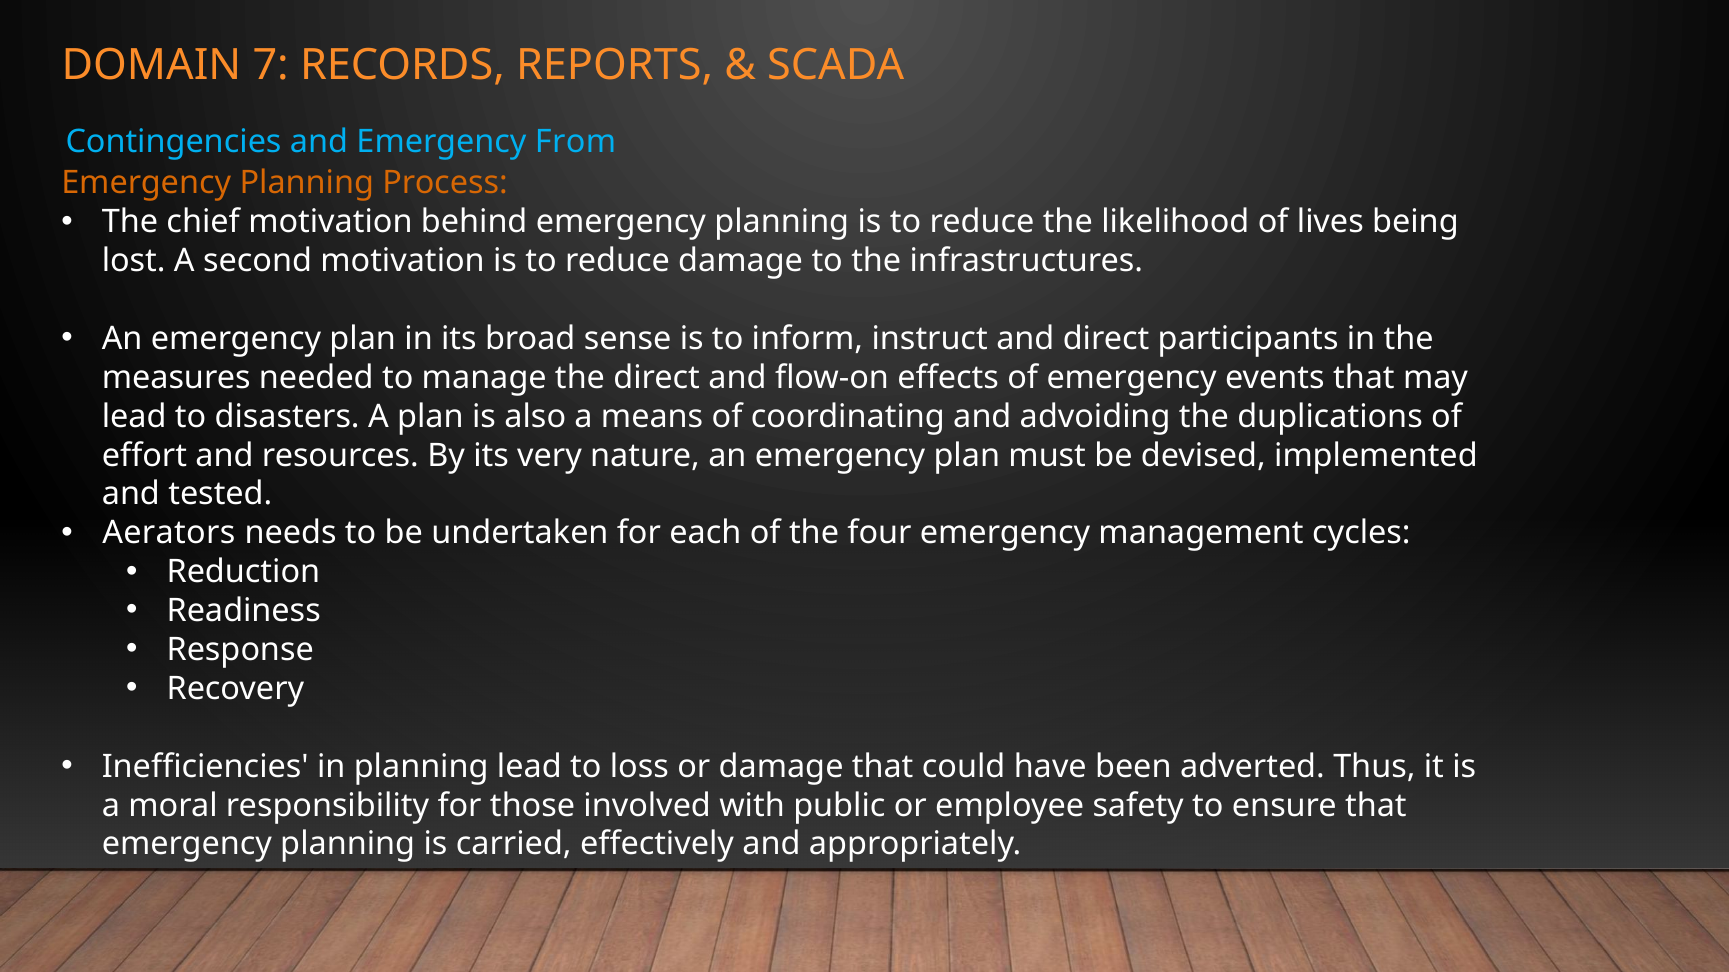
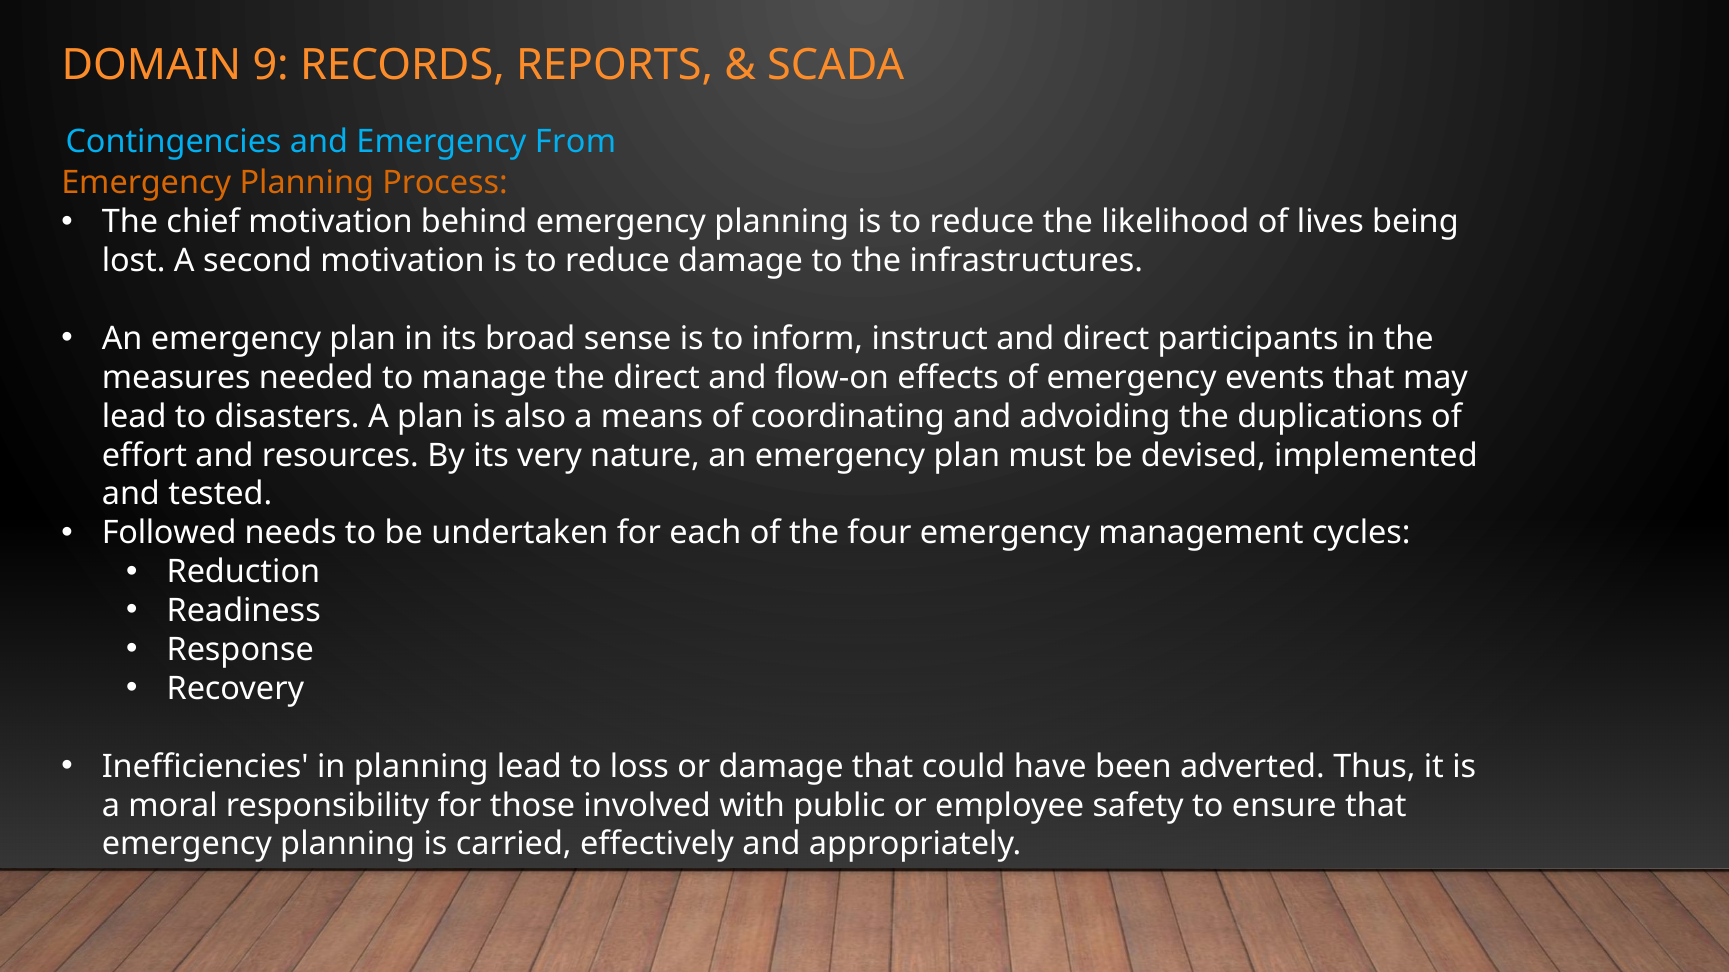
7: 7 -> 9
Aerators: Aerators -> Followed
